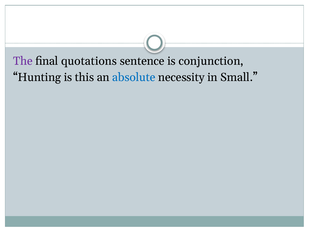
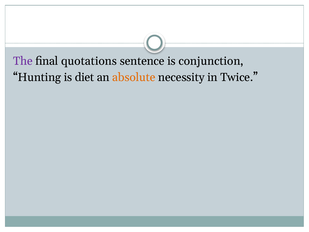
this: this -> diet
absolute colour: blue -> orange
Small: Small -> Twice
